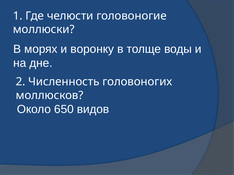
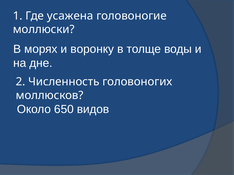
челюсти: челюсти -> усажена
